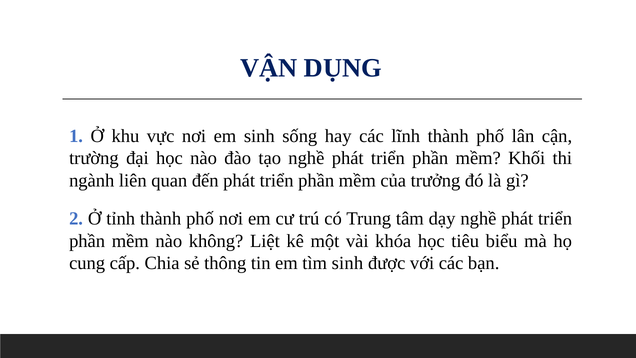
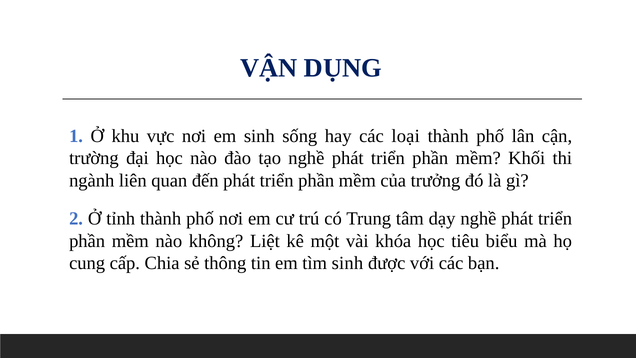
lĩnh: lĩnh -> loại
